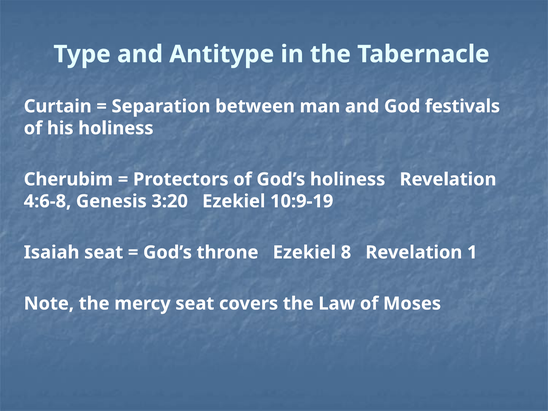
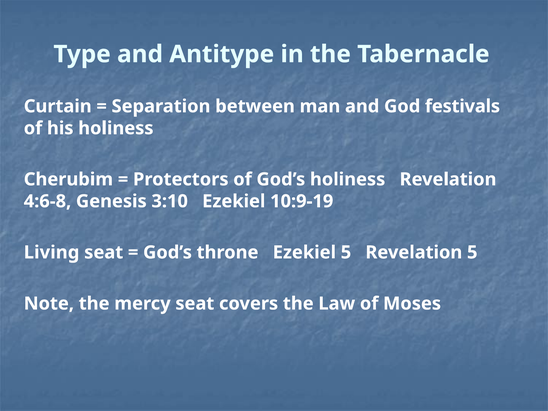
3:20: 3:20 -> 3:10
Isaiah: Isaiah -> Living
Ezekiel 8: 8 -> 5
Revelation 1: 1 -> 5
